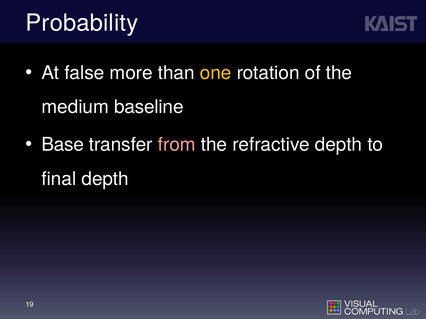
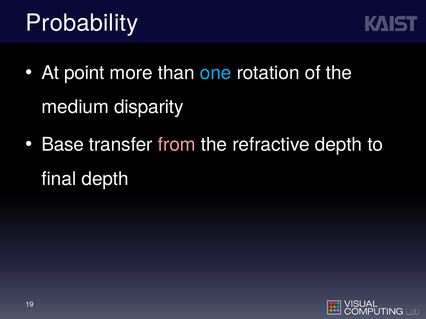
false: false -> point
one colour: yellow -> light blue
baseline: baseline -> disparity
